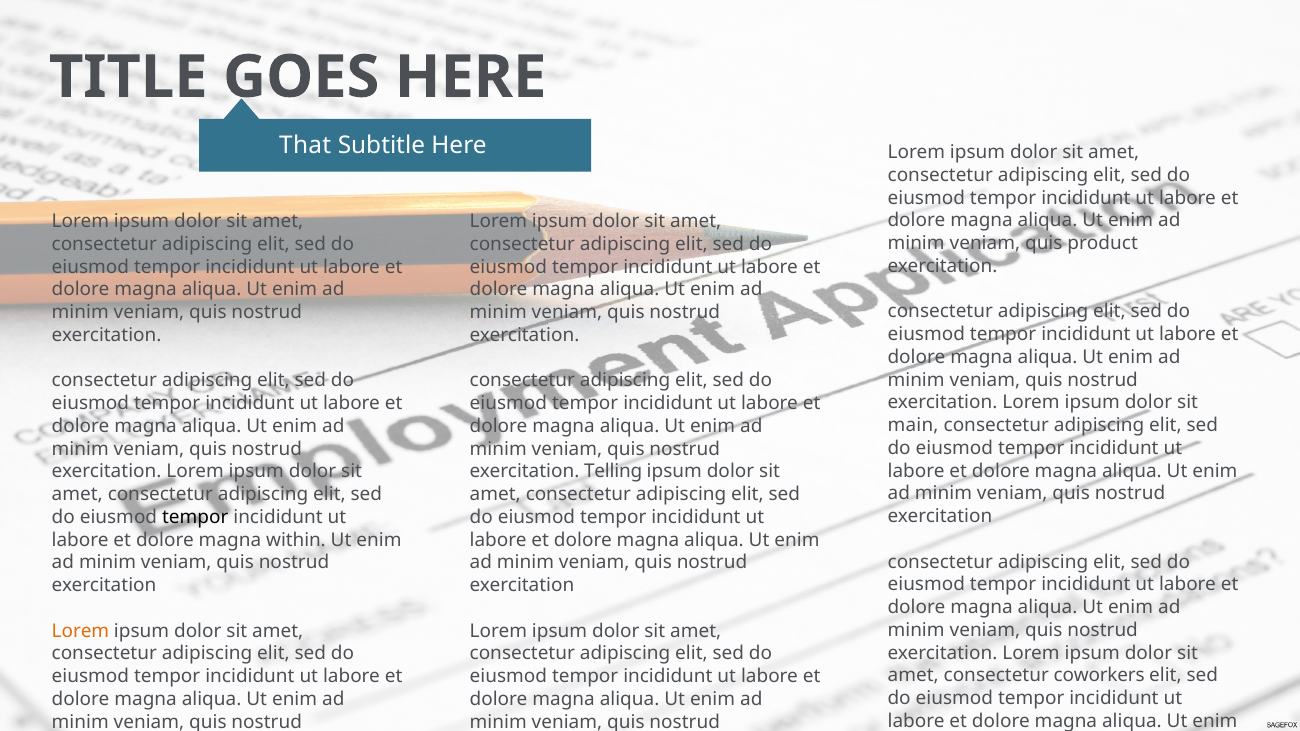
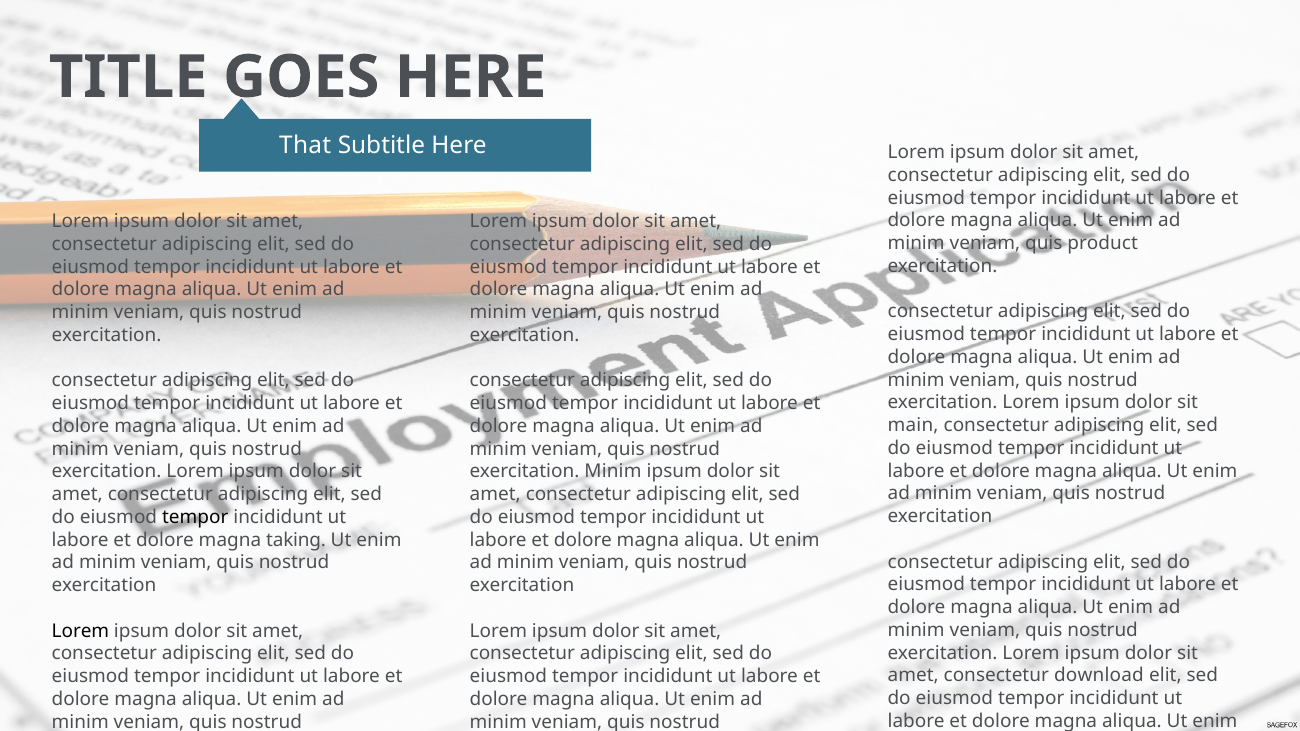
exercitation Telling: Telling -> Minim
within: within -> taking
Lorem at (80, 631) colour: orange -> black
coworkers: coworkers -> download
